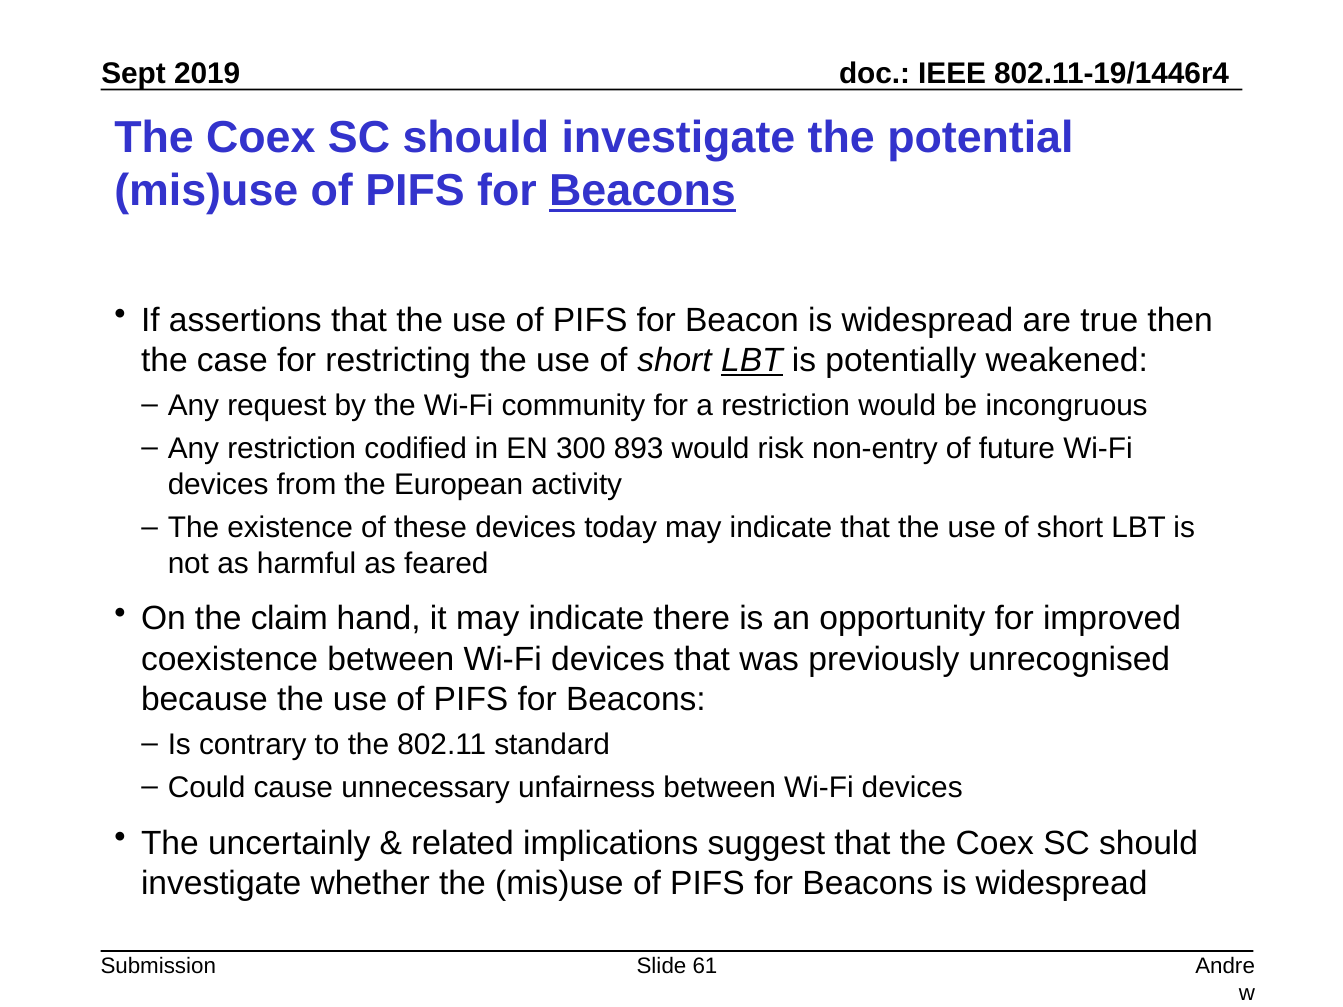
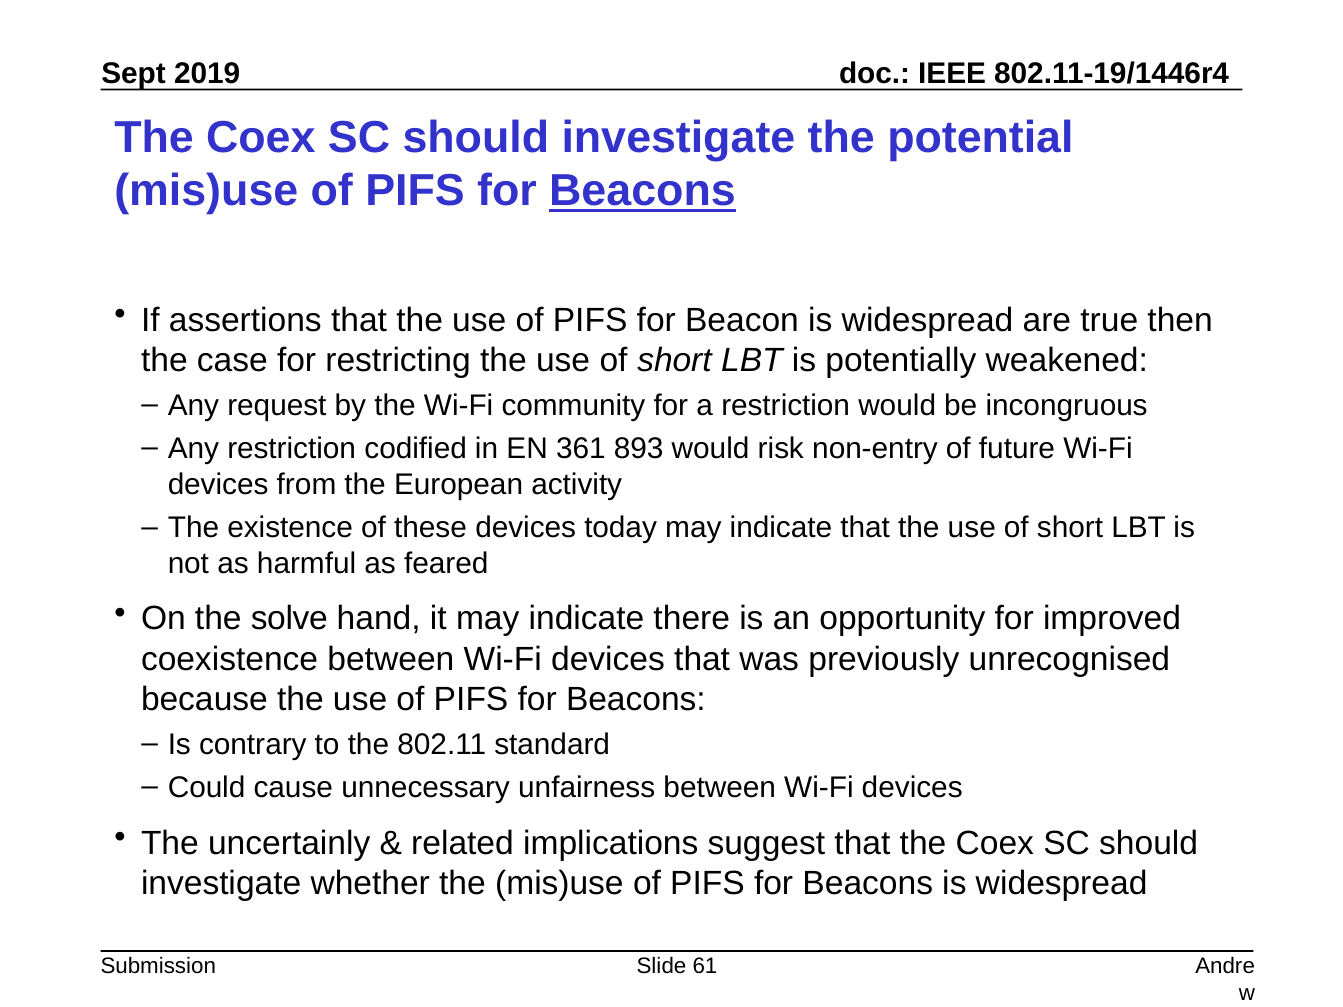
LBT at (752, 361) underline: present -> none
300: 300 -> 361
claim: claim -> solve
